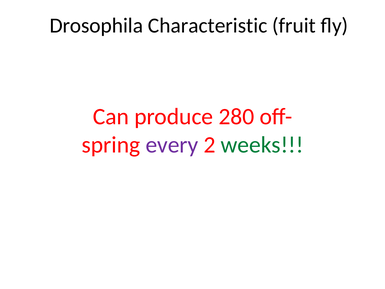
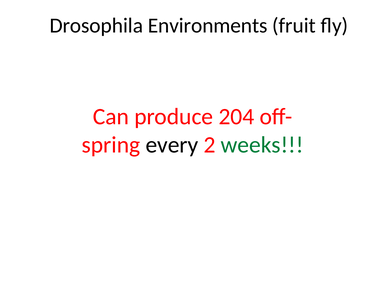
Characteristic: Characteristic -> Environments
280: 280 -> 204
every colour: purple -> black
